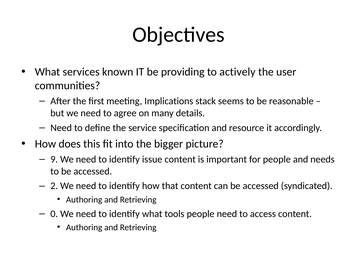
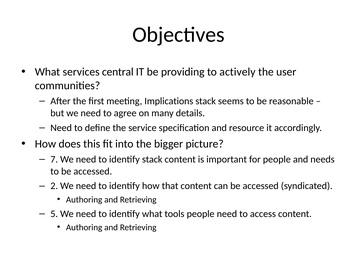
known: known -> central
9: 9 -> 7
identify issue: issue -> stack
0: 0 -> 5
